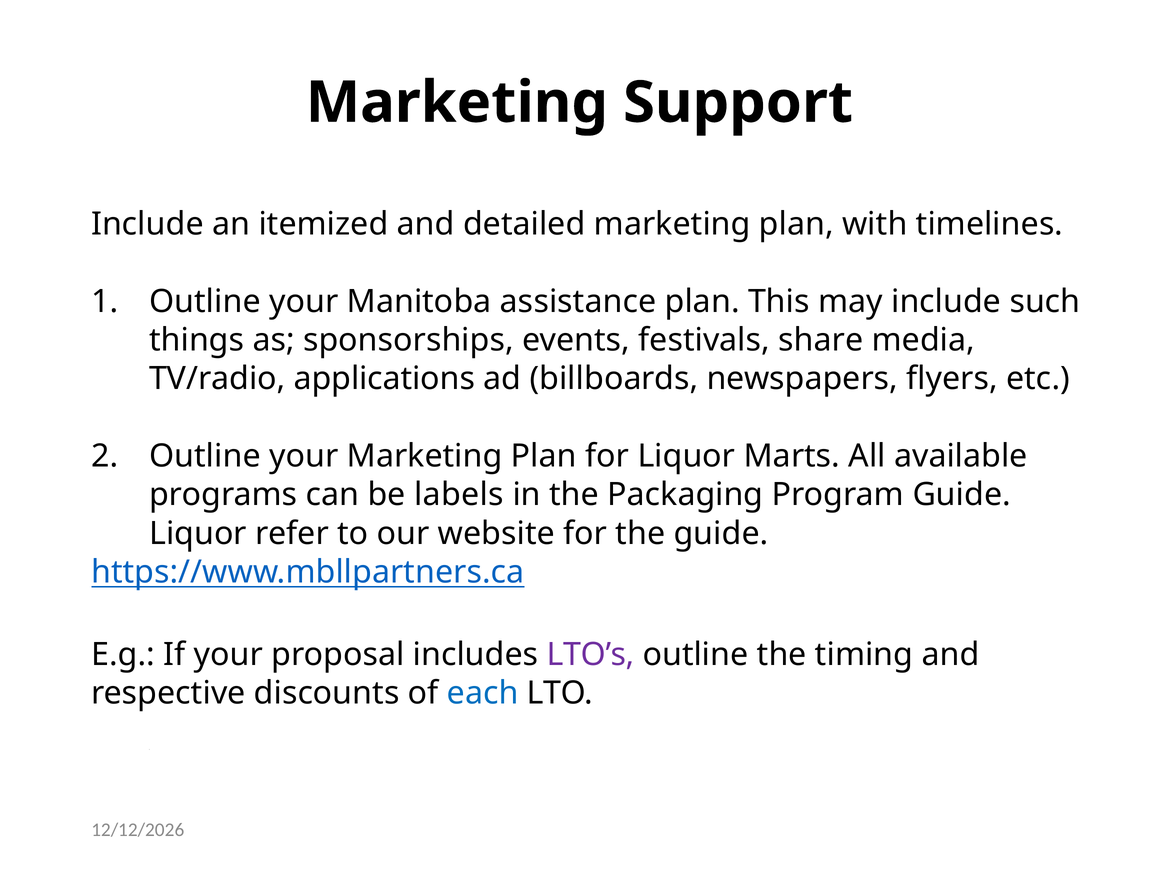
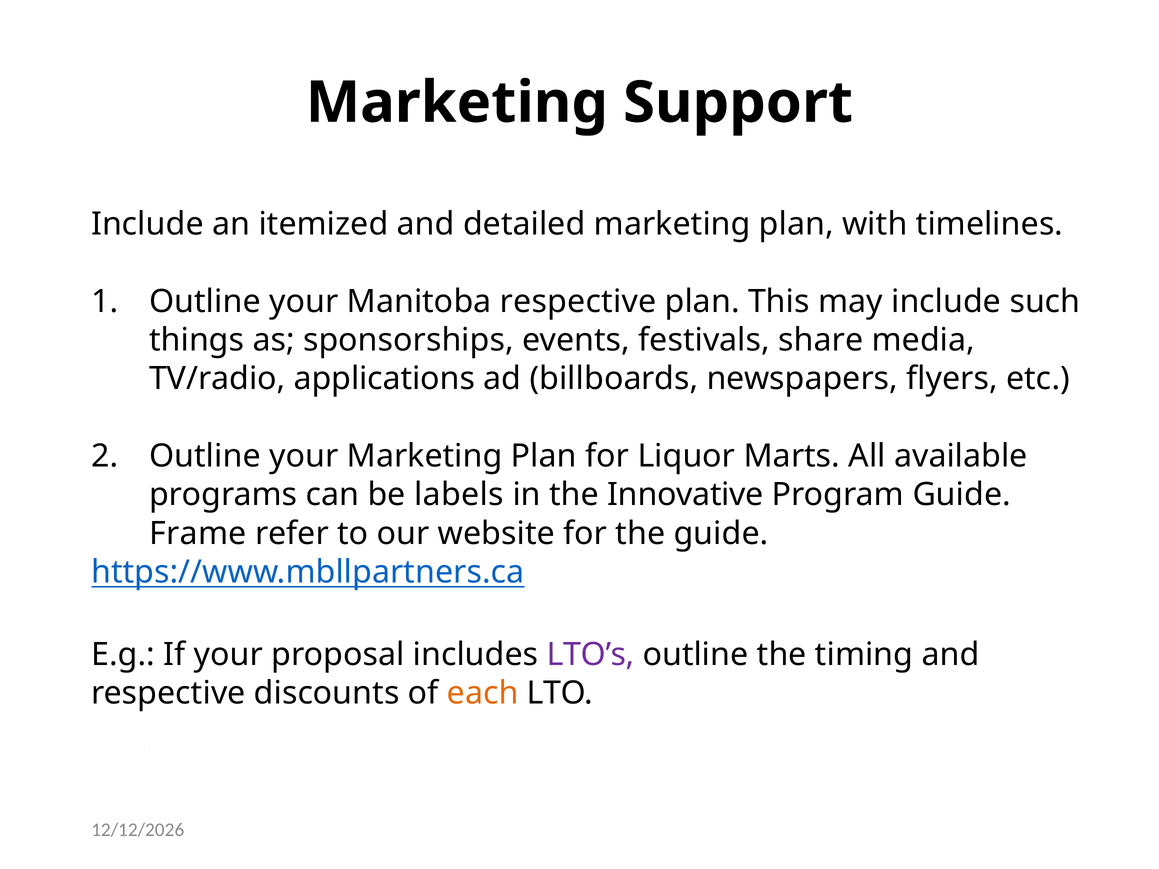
Manitoba assistance: assistance -> respective
Packaging: Packaging -> Innovative
Liquor at (198, 534): Liquor -> Frame
each colour: blue -> orange
